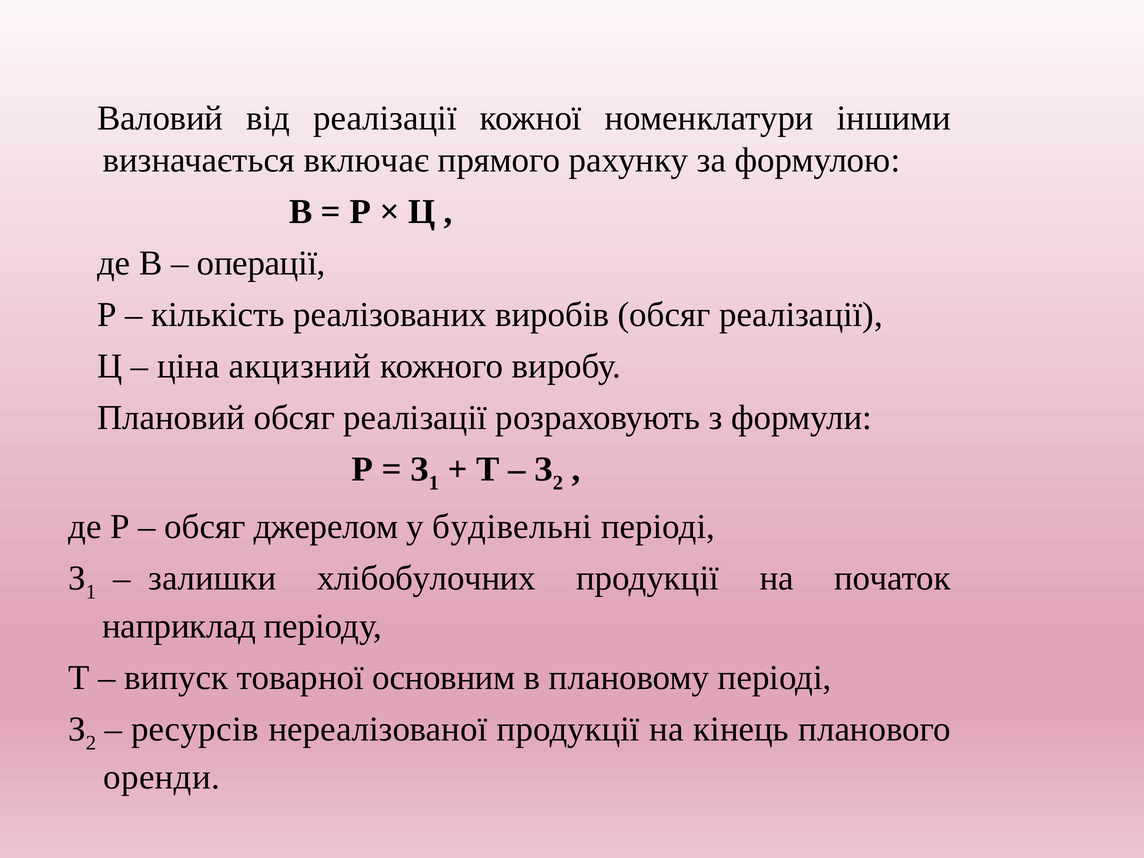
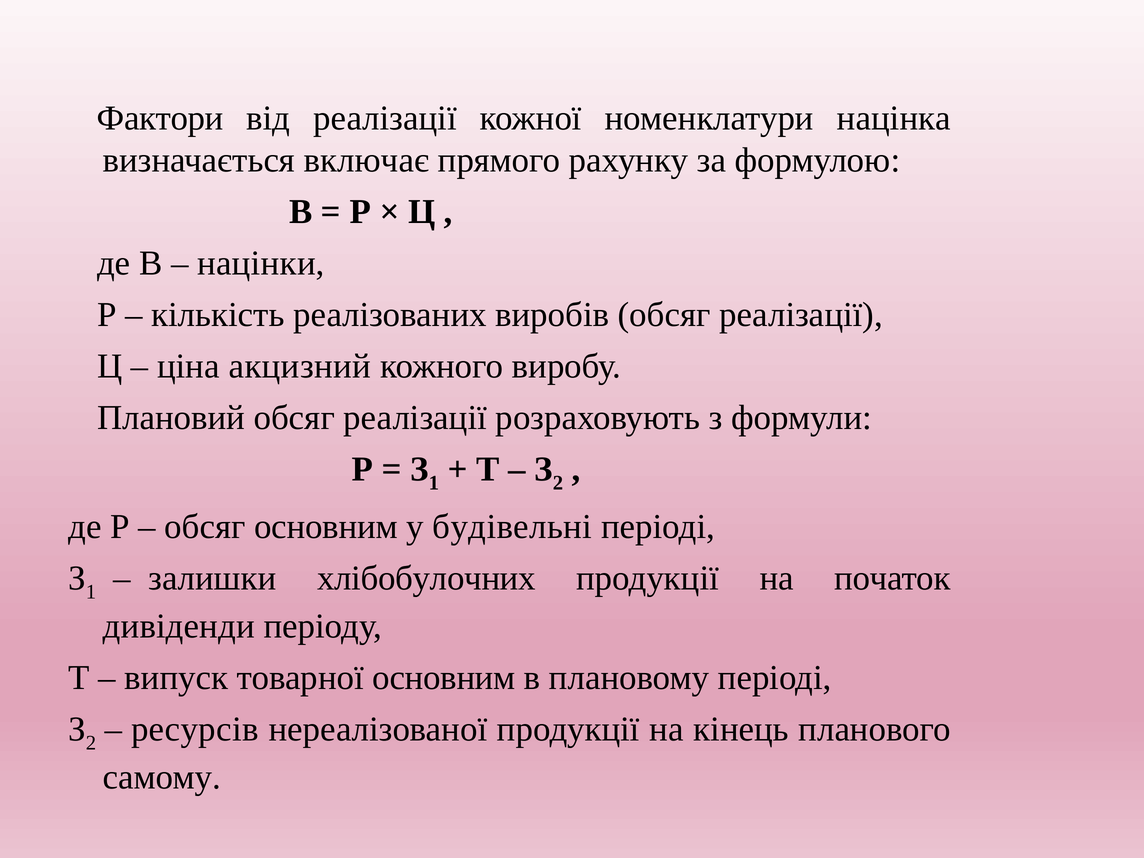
Валовий: Валовий -> Фактори
іншими: іншими -> націнка
операції: операції -> націнки
обсяг джерелом: джерелом -> основним
наприклад: наприклад -> дивіденди
оренди: оренди -> самому
